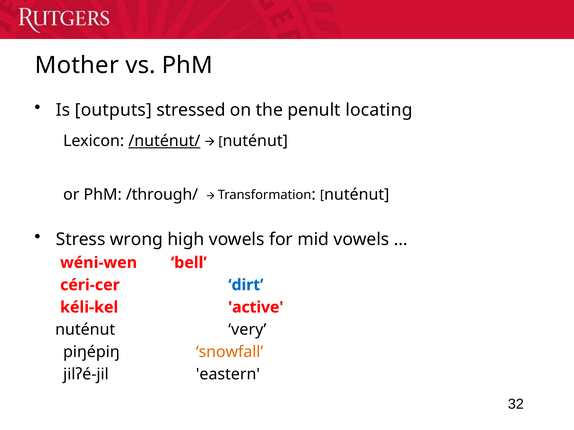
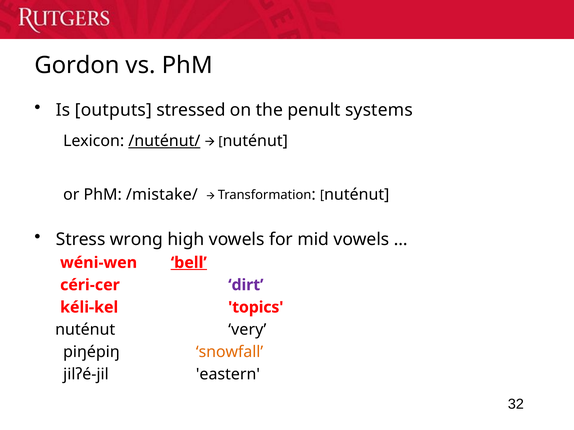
Mother: Mother -> Gordon
locating: locating -> systems
/through/: /through/ -> /mistake/
bell underline: none -> present
dirt colour: blue -> purple
active: active -> topics
